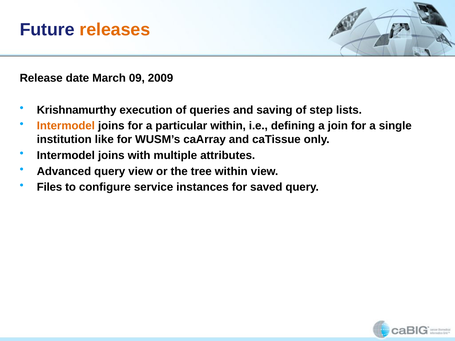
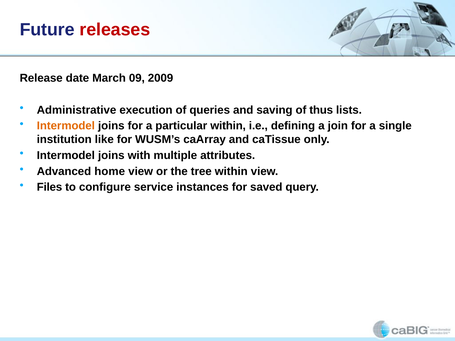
releases colour: orange -> red
Krishnamurthy: Krishnamurthy -> Administrative
step: step -> thus
Advanced query: query -> home
